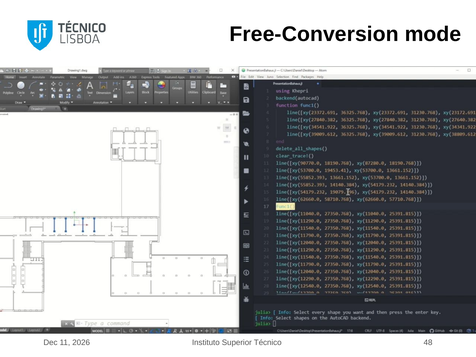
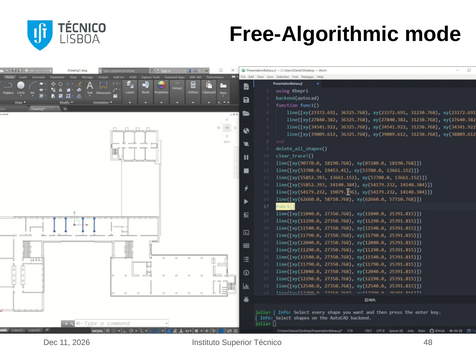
Free-Conversion: Free-Conversion -> Free-Algorithmic
